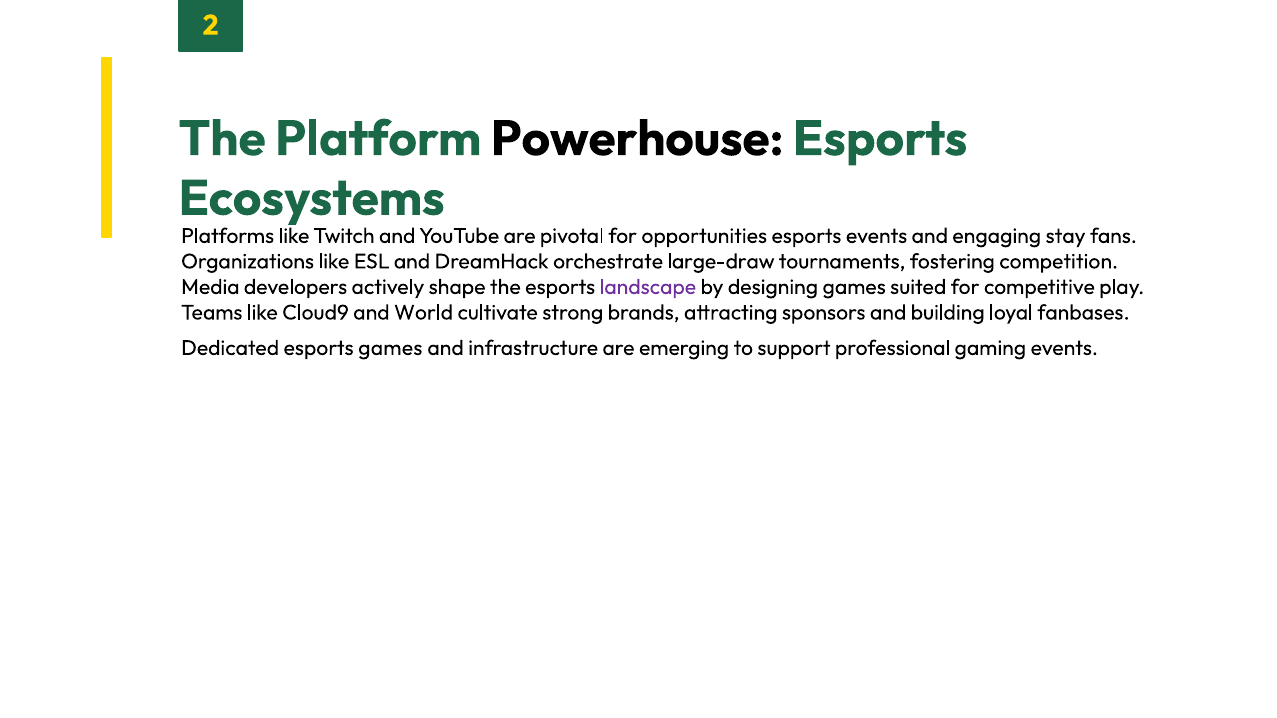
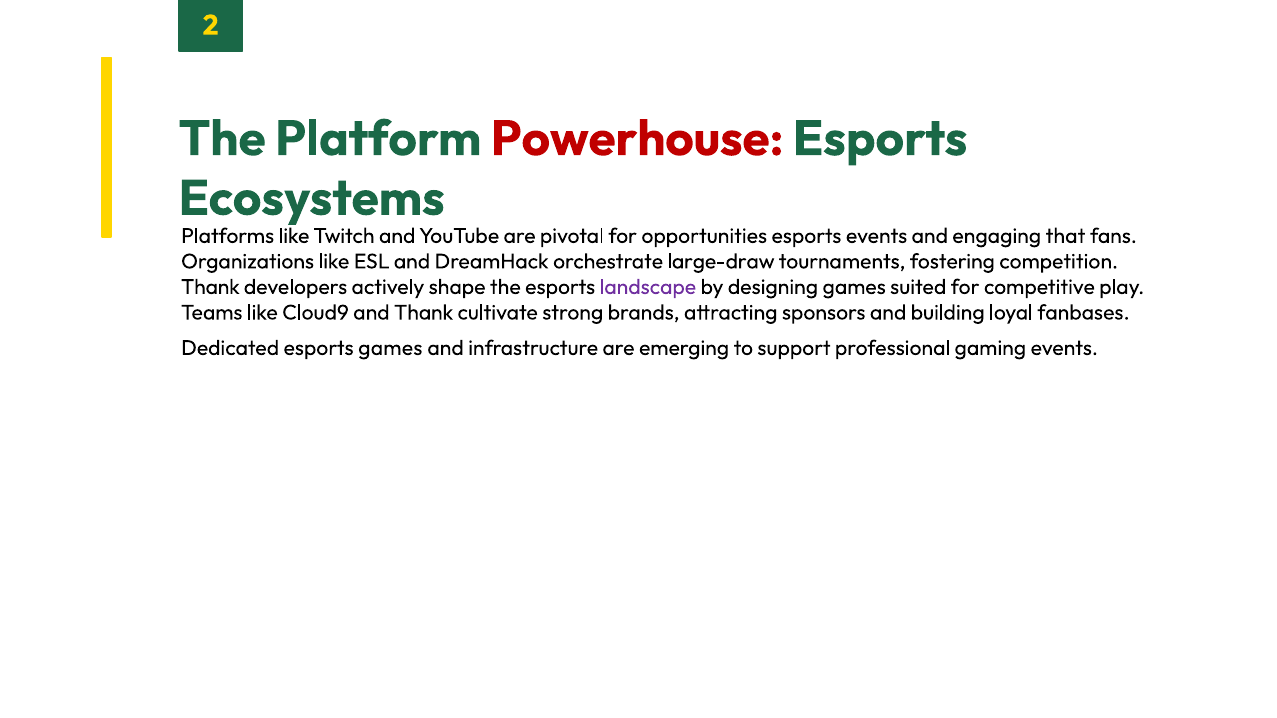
Powerhouse colour: black -> red
stay: stay -> that
Media at (210, 287): Media -> Thank
and World: World -> Thank
